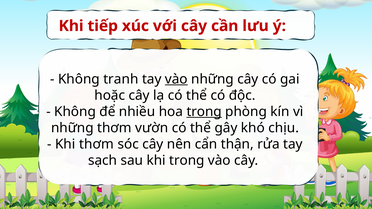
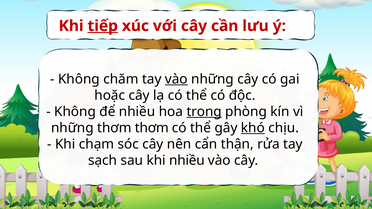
tiếp underline: none -> present
tranh: tranh -> chăm
thơm vườn: vườn -> thơm
khó underline: none -> present
Khi thơm: thơm -> chạm
khi trong: trong -> nhiều
